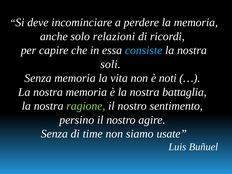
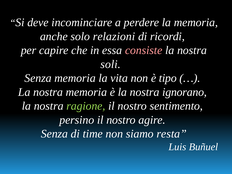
consiste colour: light blue -> pink
noti: noti -> tipo
battaglia: battaglia -> ignorano
usate: usate -> resta
